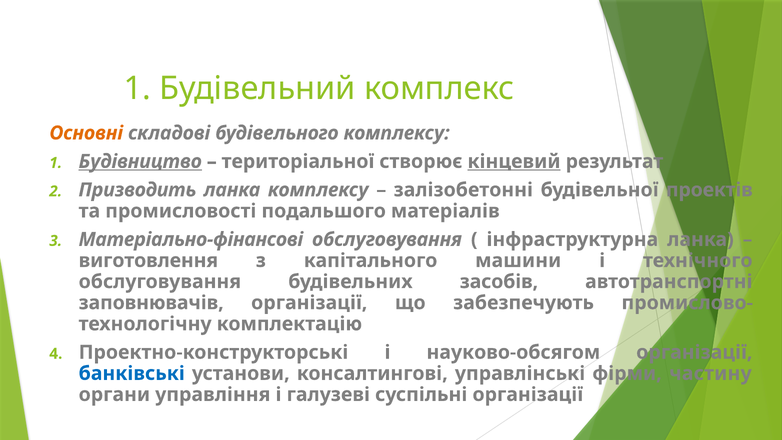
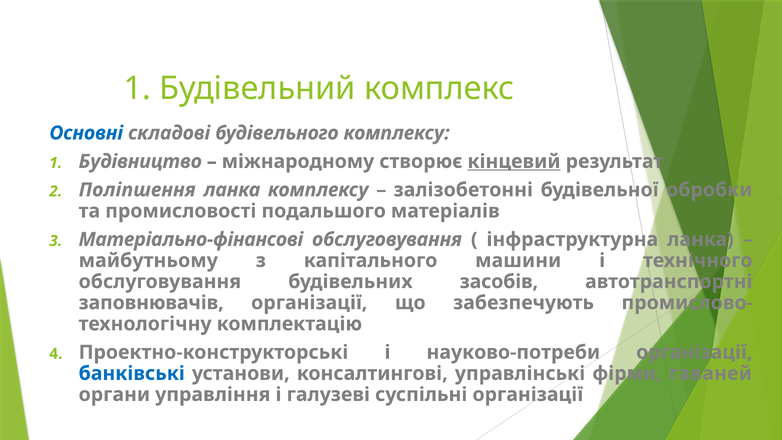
Основні colour: orange -> blue
Будівництво underline: present -> none
територіальної: територіальної -> міжнародному
Призводить: Призводить -> Поліпшення
проектів: проектів -> обробки
виготовлення: виготовлення -> майбутньому
науково-обсягом: науково-обсягом -> науково-потреби
частину: частину -> гаваней
